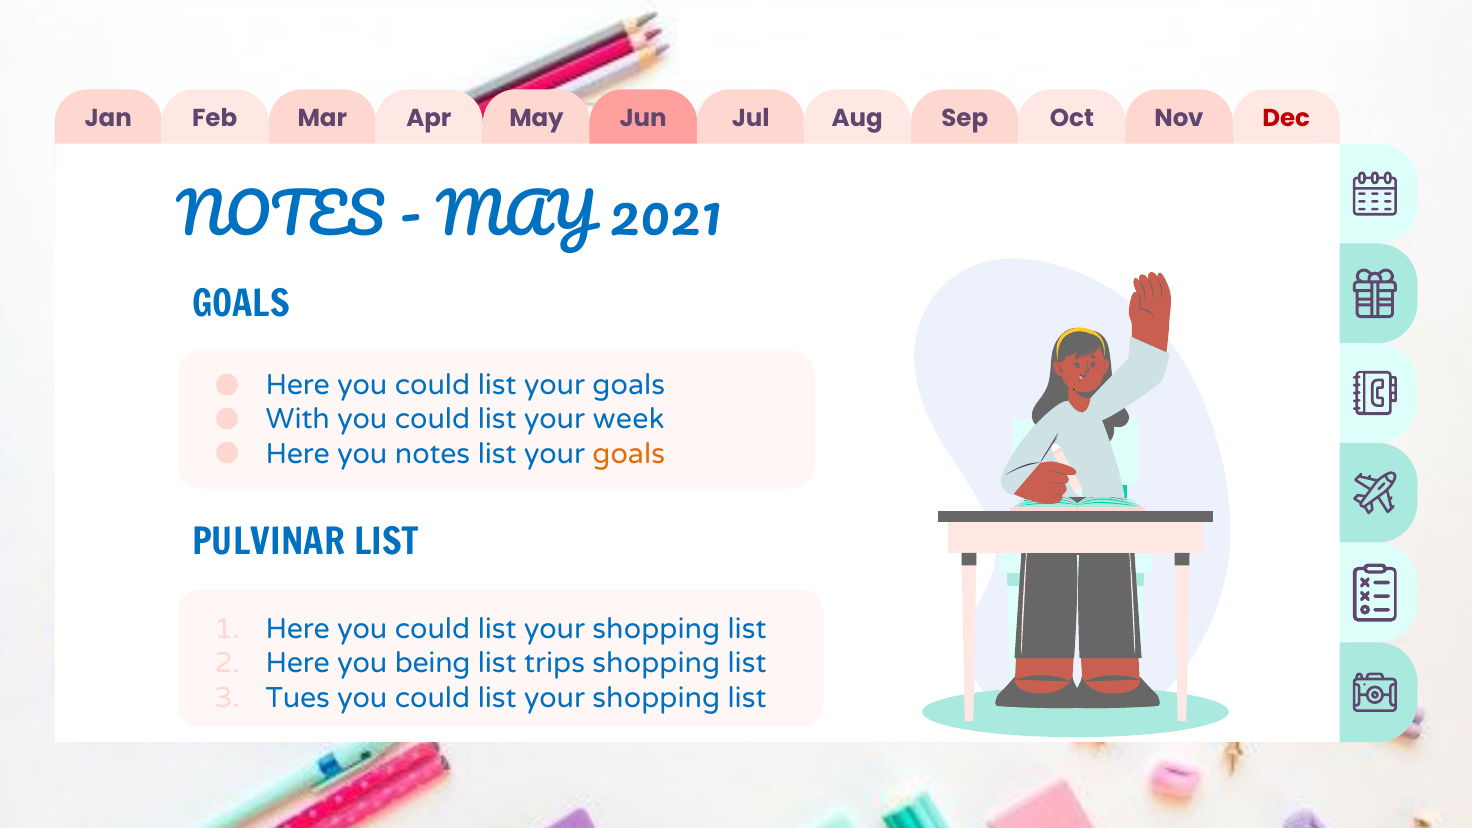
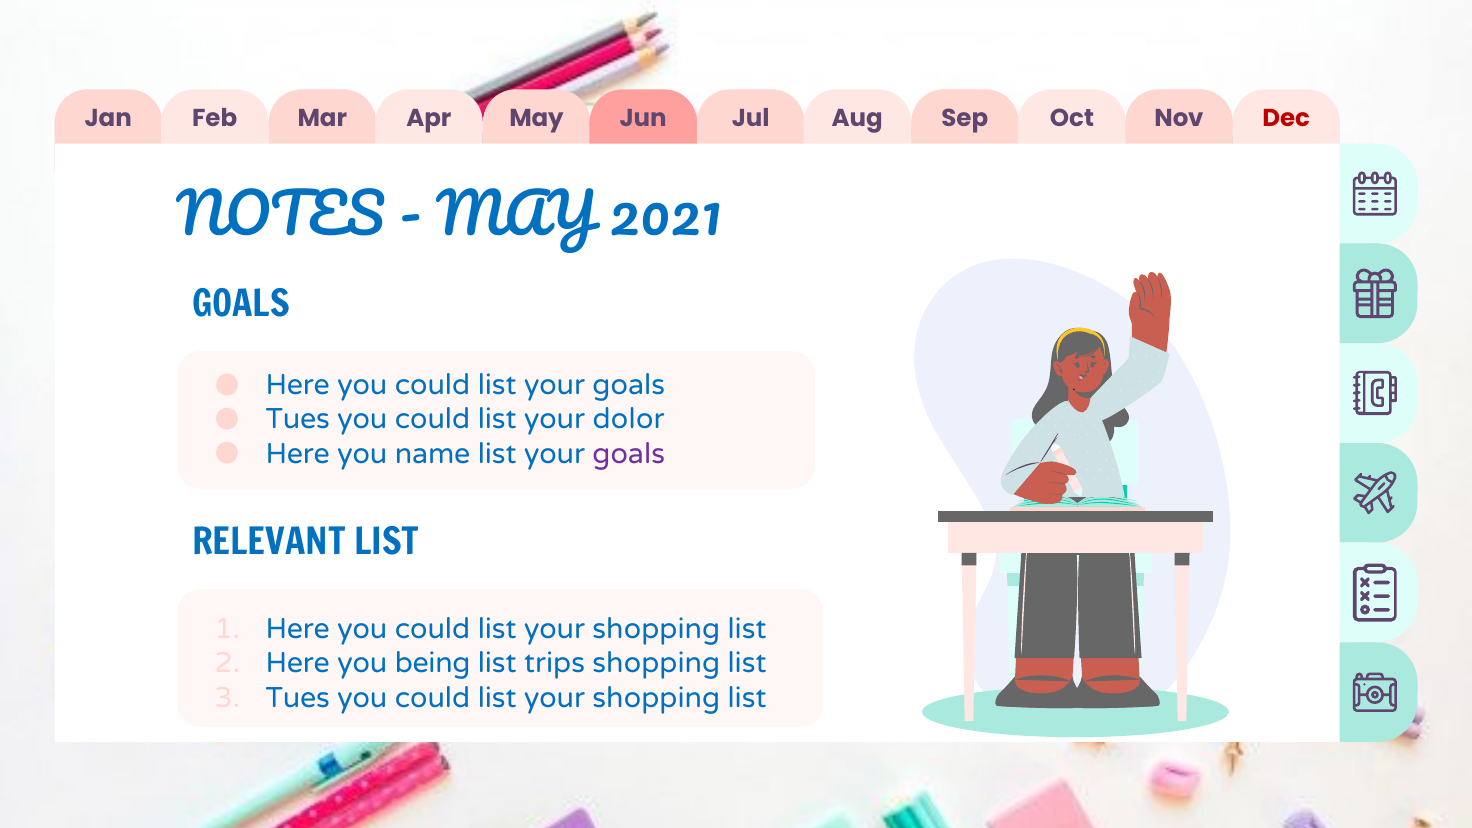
With at (298, 419): With -> Tues
week: week -> dolor
you notes: notes -> name
goals at (629, 454) colour: orange -> purple
PULVINAR: PULVINAR -> RELEVANT
